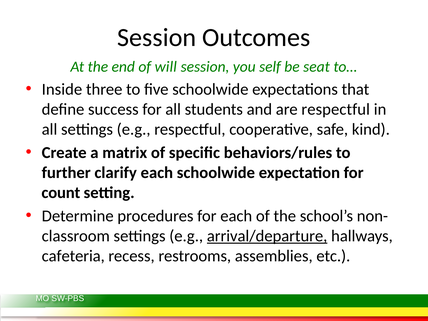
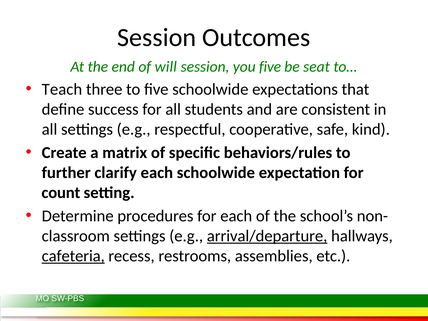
you self: self -> five
Inside: Inside -> Teach
are respectful: respectful -> consistent
cafeteria underline: none -> present
